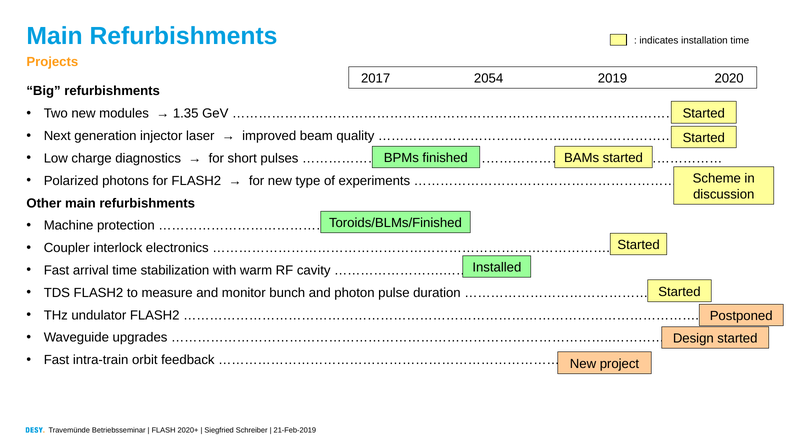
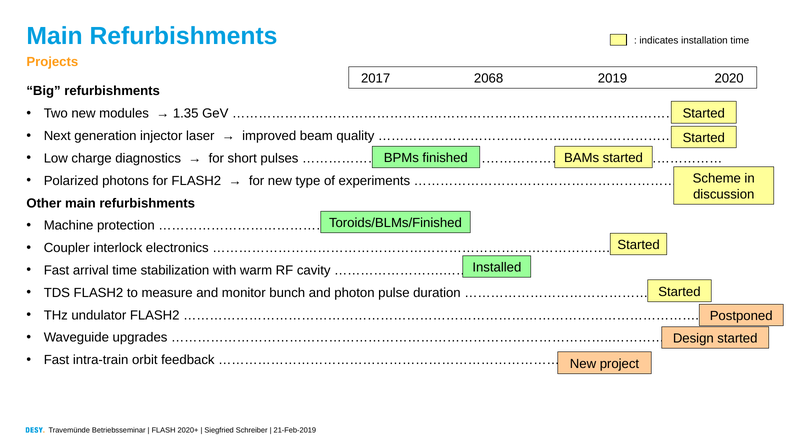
2054: 2054 -> 2068
